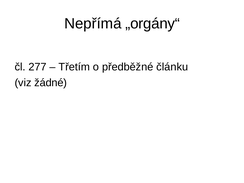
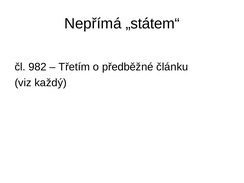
„orgány“: „orgány“ -> „státem“
277: 277 -> 982
žádné: žádné -> každý
